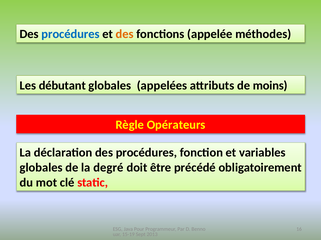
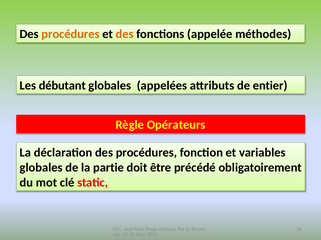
procédures at (71, 34) colour: blue -> orange
moins: moins -> entier
degré: degré -> partie
